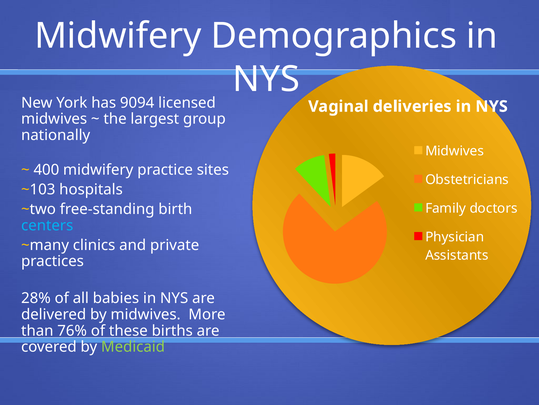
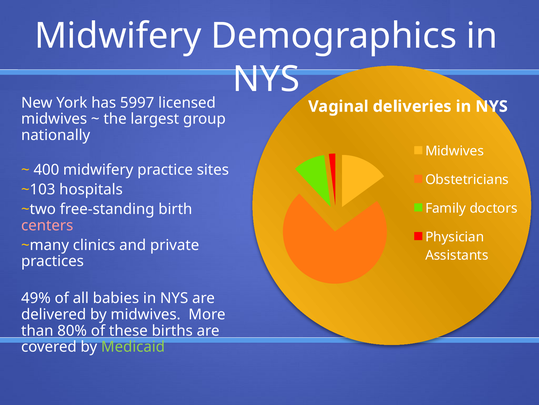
9094: 9094 -> 5997
centers colour: light blue -> pink
28%: 28% -> 49%
76%: 76% -> 80%
